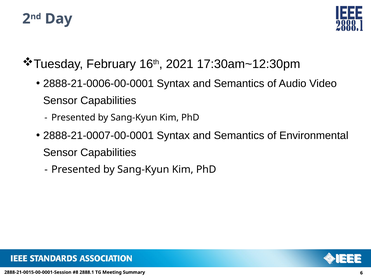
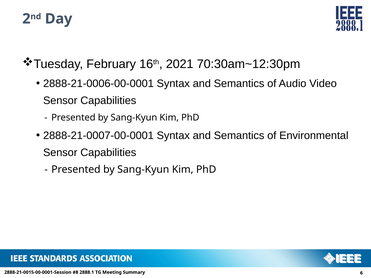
17:30am~12:30pm: 17:30am~12:30pm -> 70:30am~12:30pm
